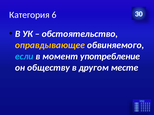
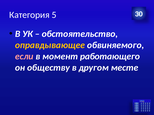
6: 6 -> 5
если colour: light blue -> pink
употребление: употребление -> работающего
